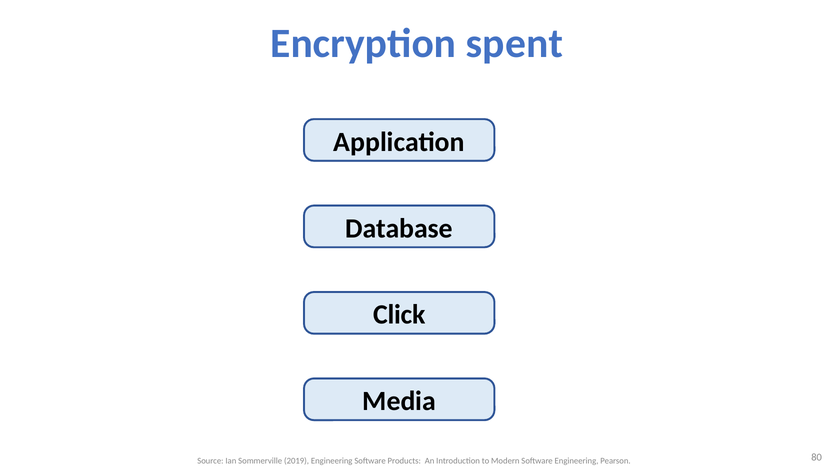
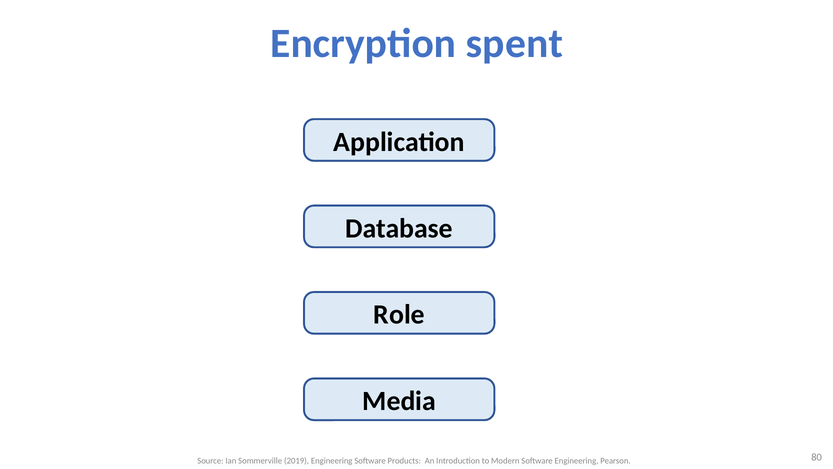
Click: Click -> Role
